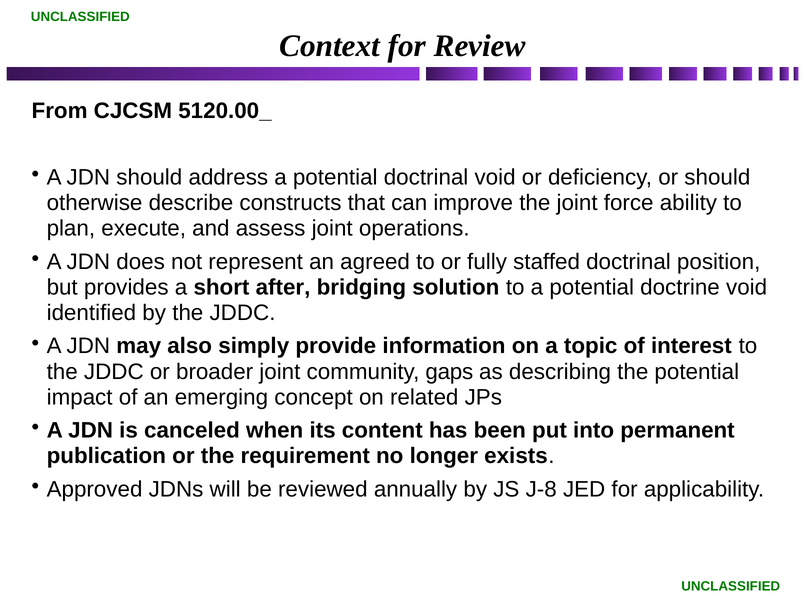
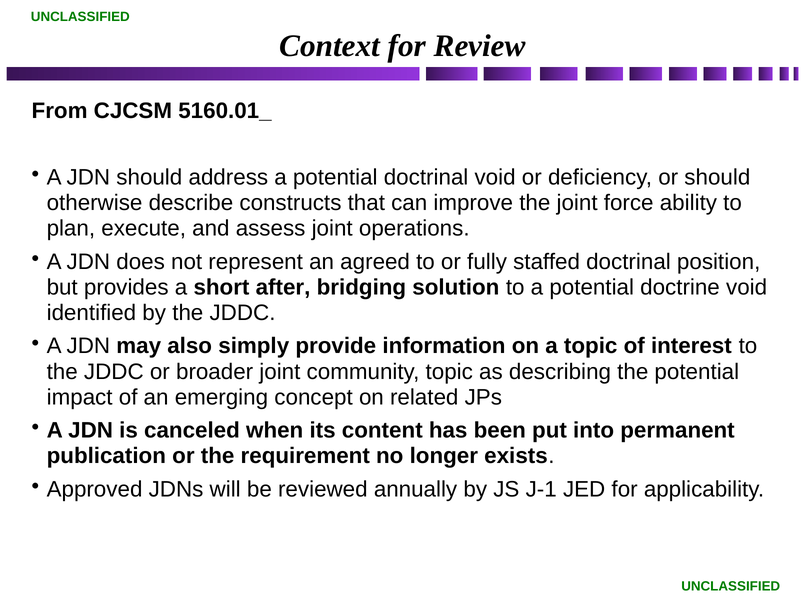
5120.00_: 5120.00_ -> 5160.01_
community gaps: gaps -> topic
J-8: J-8 -> J-1
